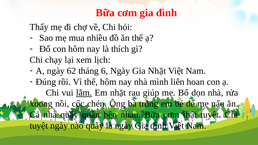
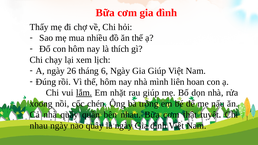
62: 62 -> 26
Gia Nhặt: Nhặt -> Giúp
bên underline: present -> none
tuyệt at (39, 126): tuyệt -> nhau
